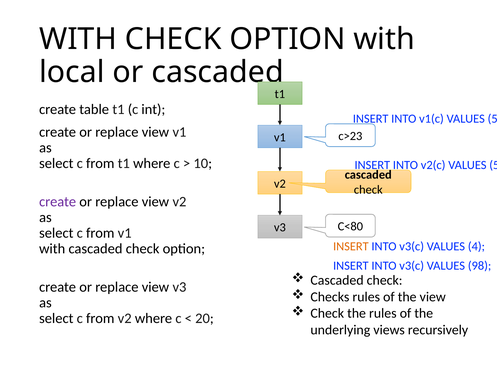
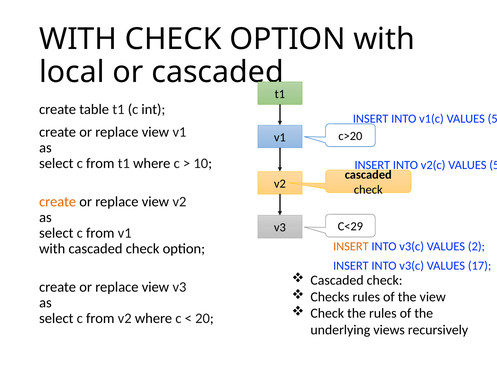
c>23: c>23 -> c>20
create at (58, 202) colour: purple -> orange
C<80: C<80 -> C<29
4: 4 -> 2
98: 98 -> 17
